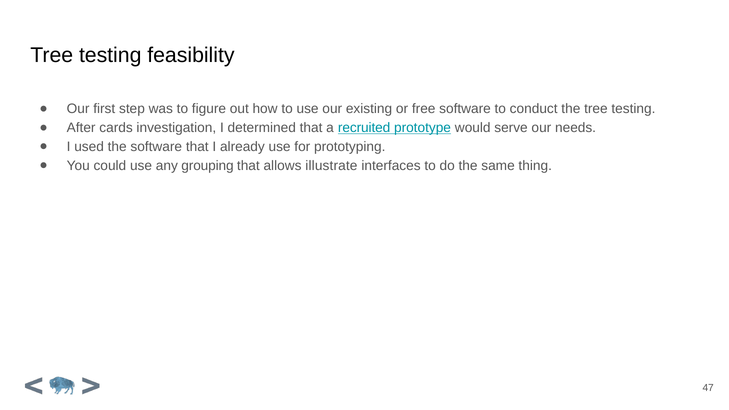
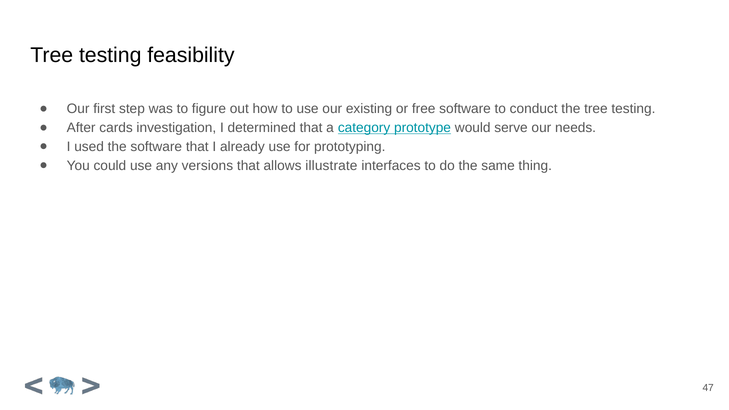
recruited: recruited -> category
grouping: grouping -> versions
